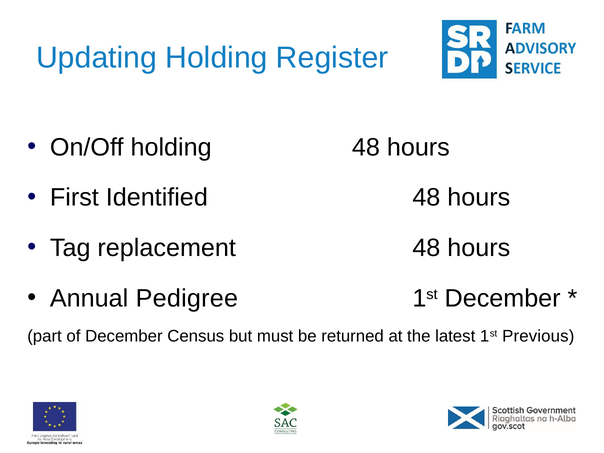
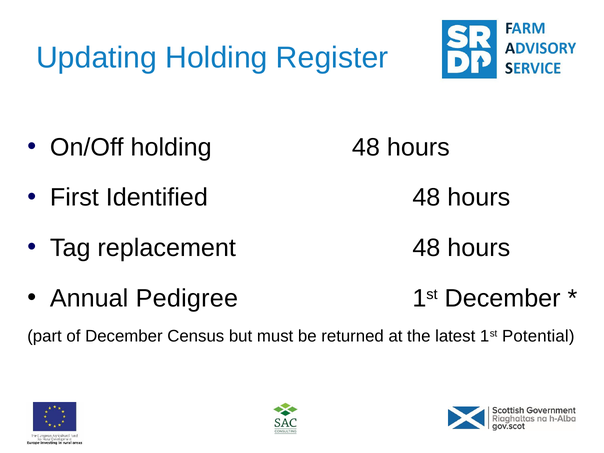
Previous: Previous -> Potential
